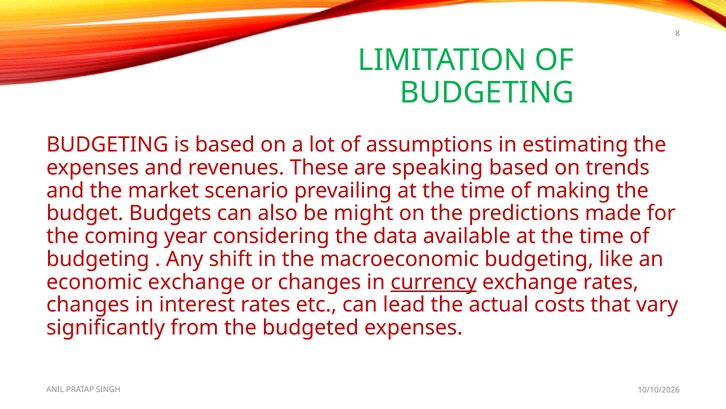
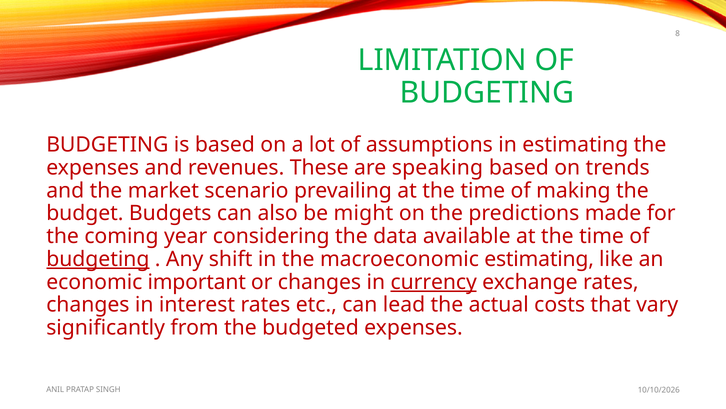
budgeting at (98, 259) underline: none -> present
macroeconomic budgeting: budgeting -> estimating
economic exchange: exchange -> important
